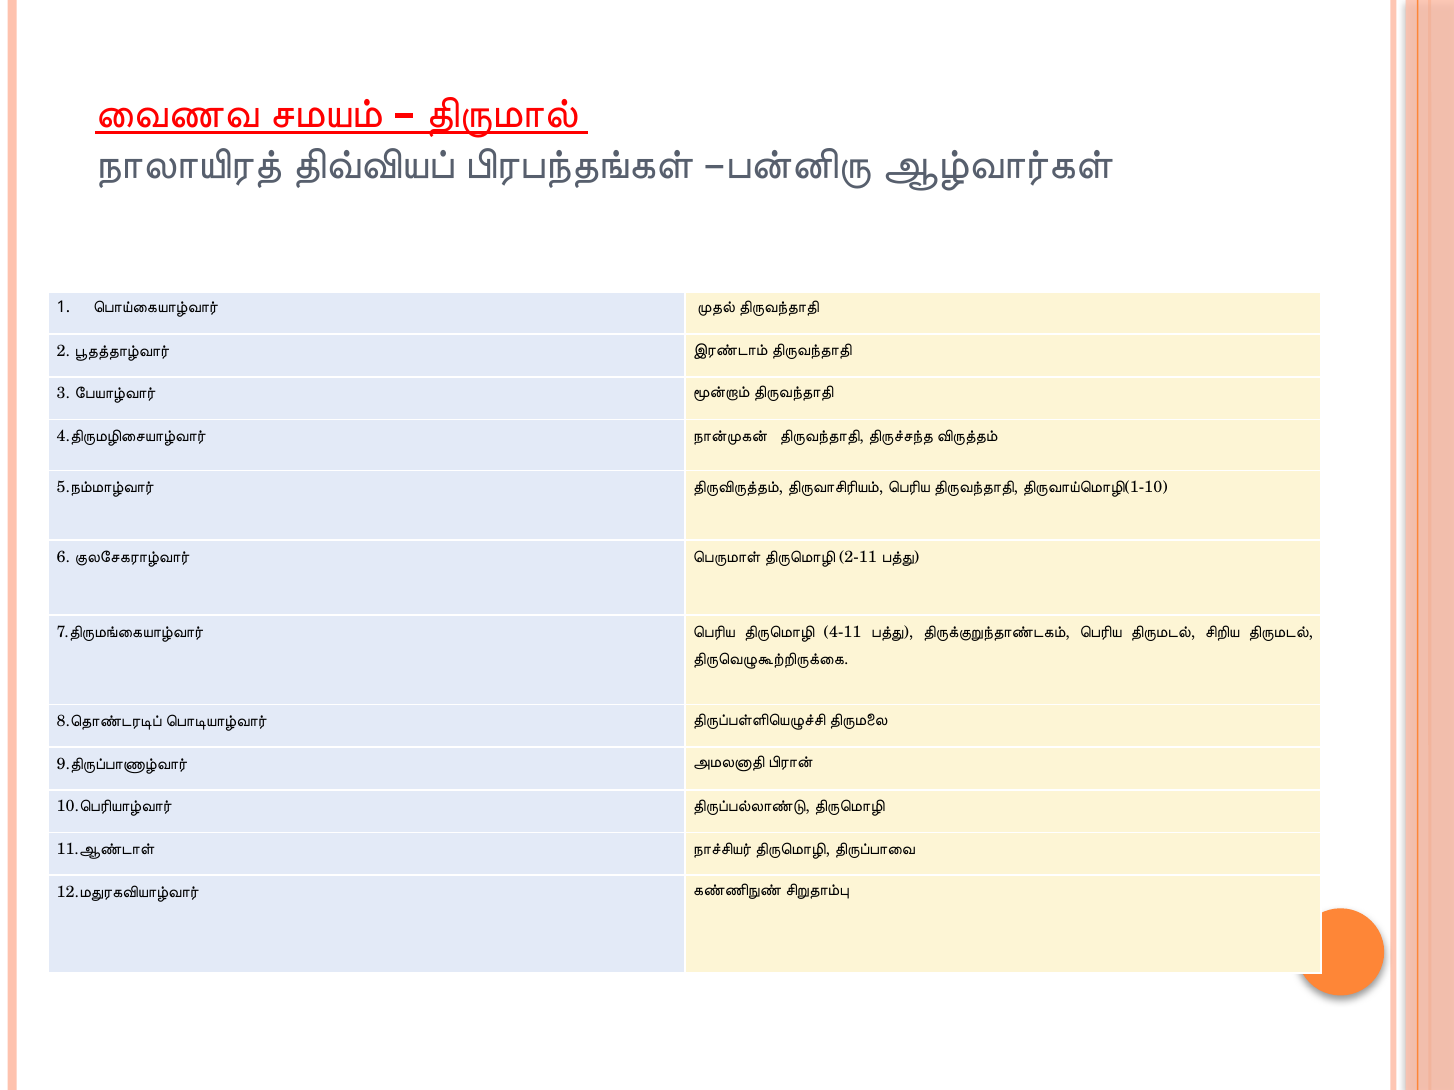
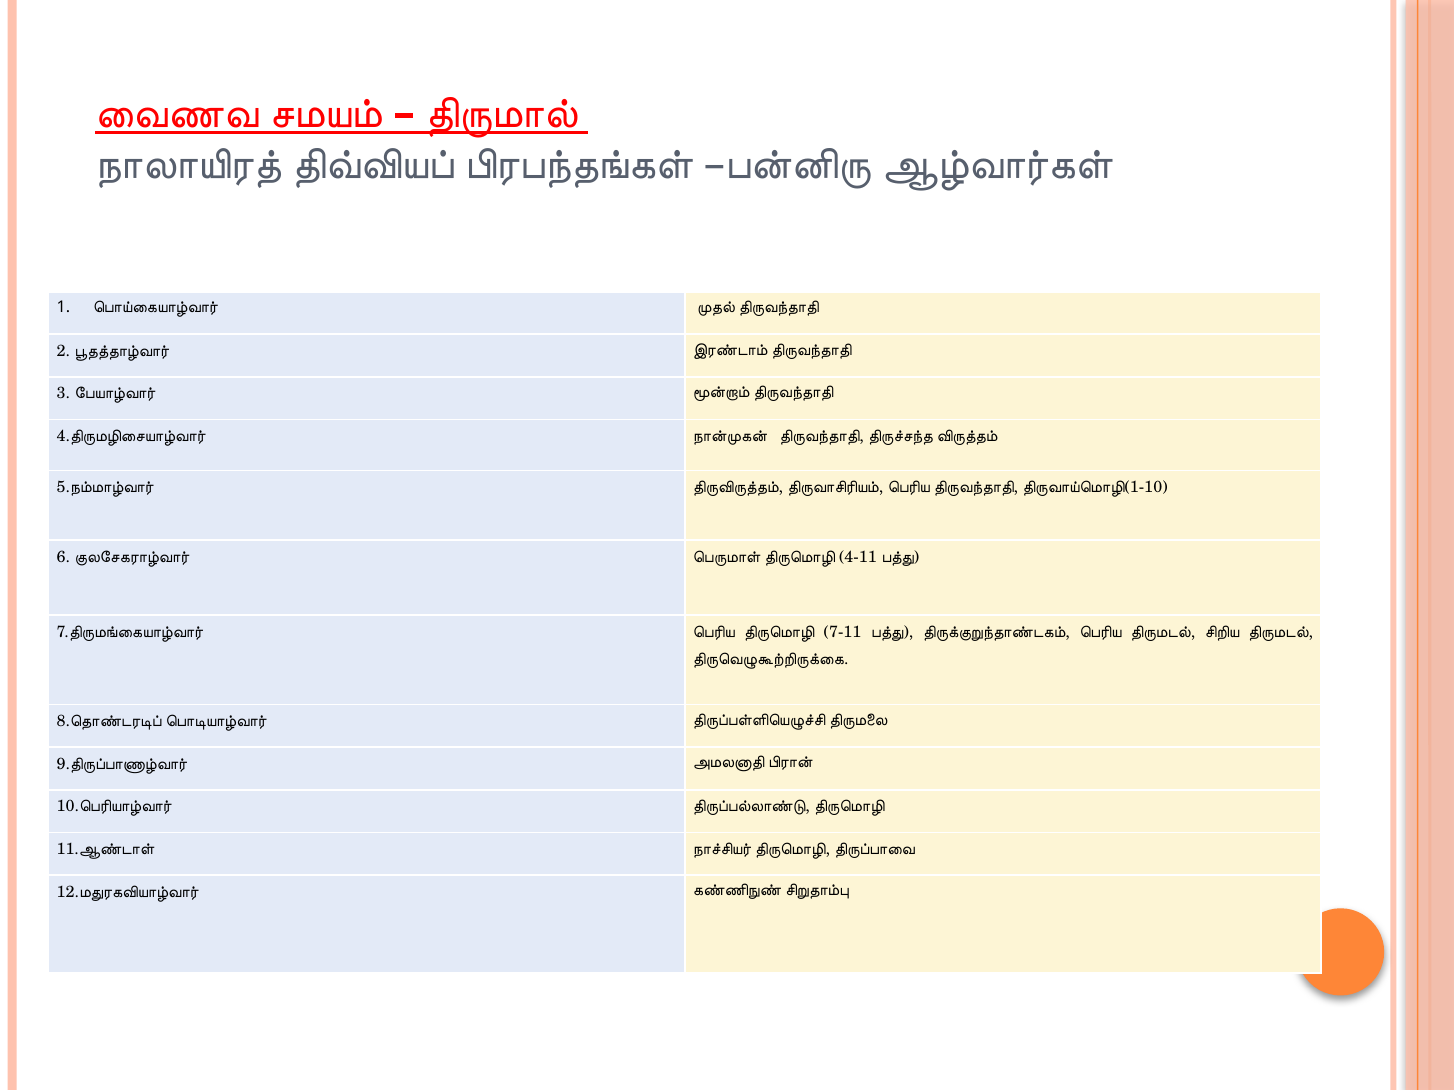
2-11: 2-11 -> 4-11
4-11: 4-11 -> 7-11
